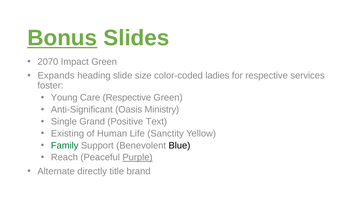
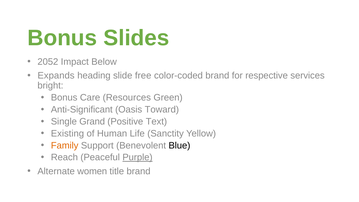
Bonus at (62, 38) underline: present -> none
2070: 2070 -> 2052
Impact Green: Green -> Below
size: size -> free
color-coded ladies: ladies -> brand
foster: foster -> bright
Young at (64, 98): Young -> Bonus
Care Respective: Respective -> Resources
Ministry: Ministry -> Toward
Family colour: green -> orange
directly: directly -> women
